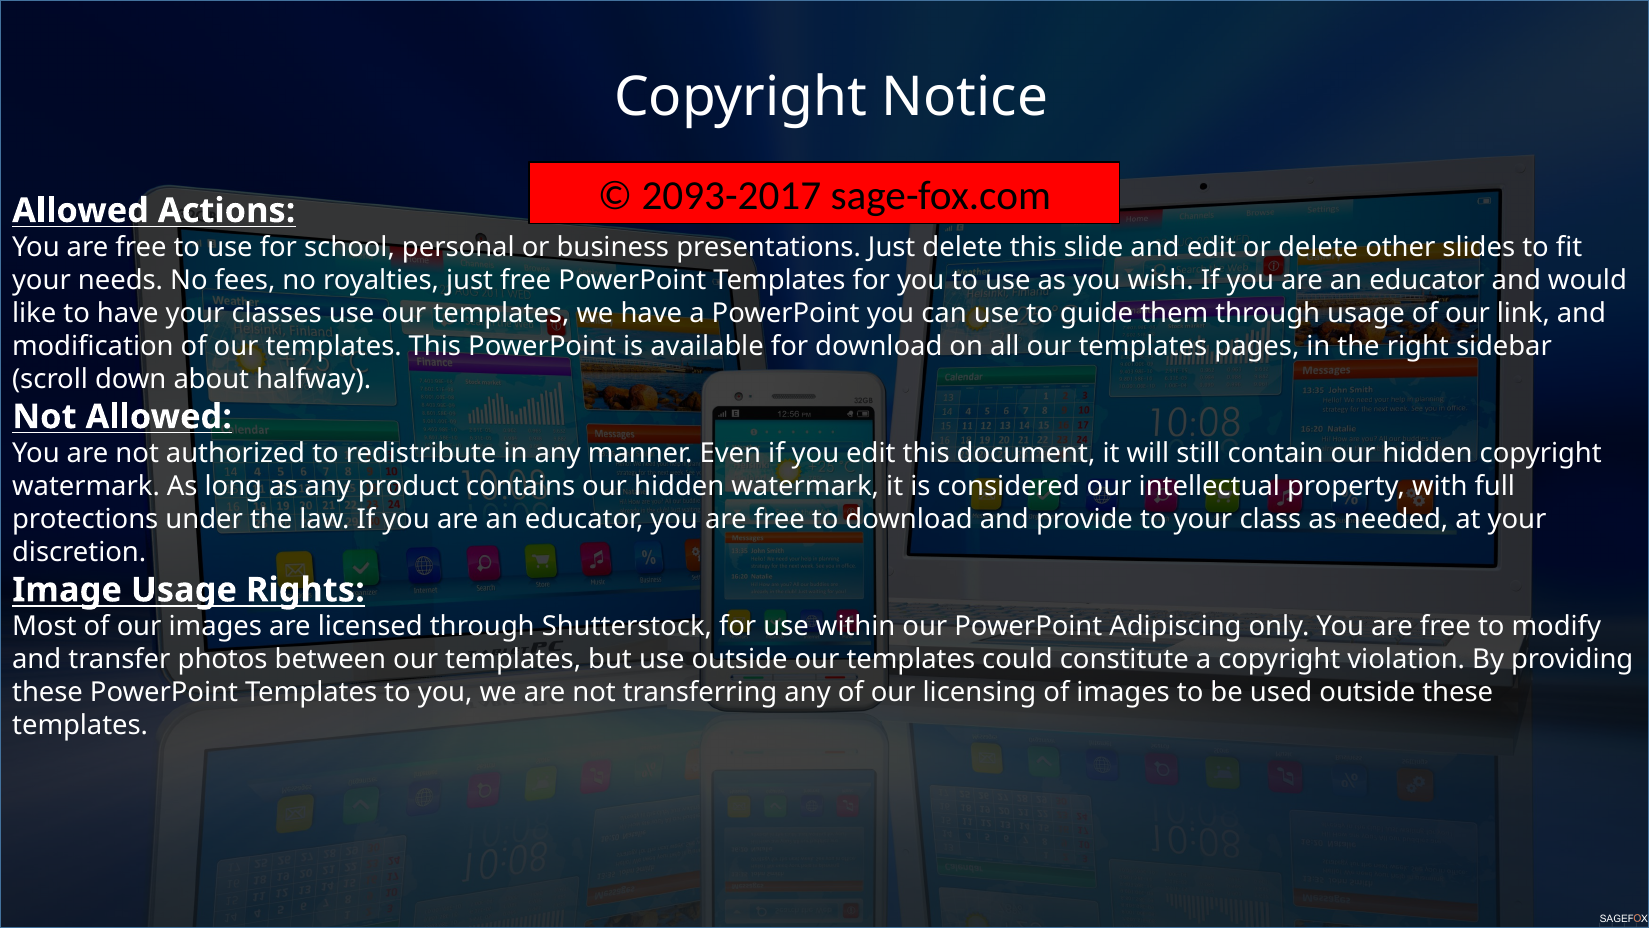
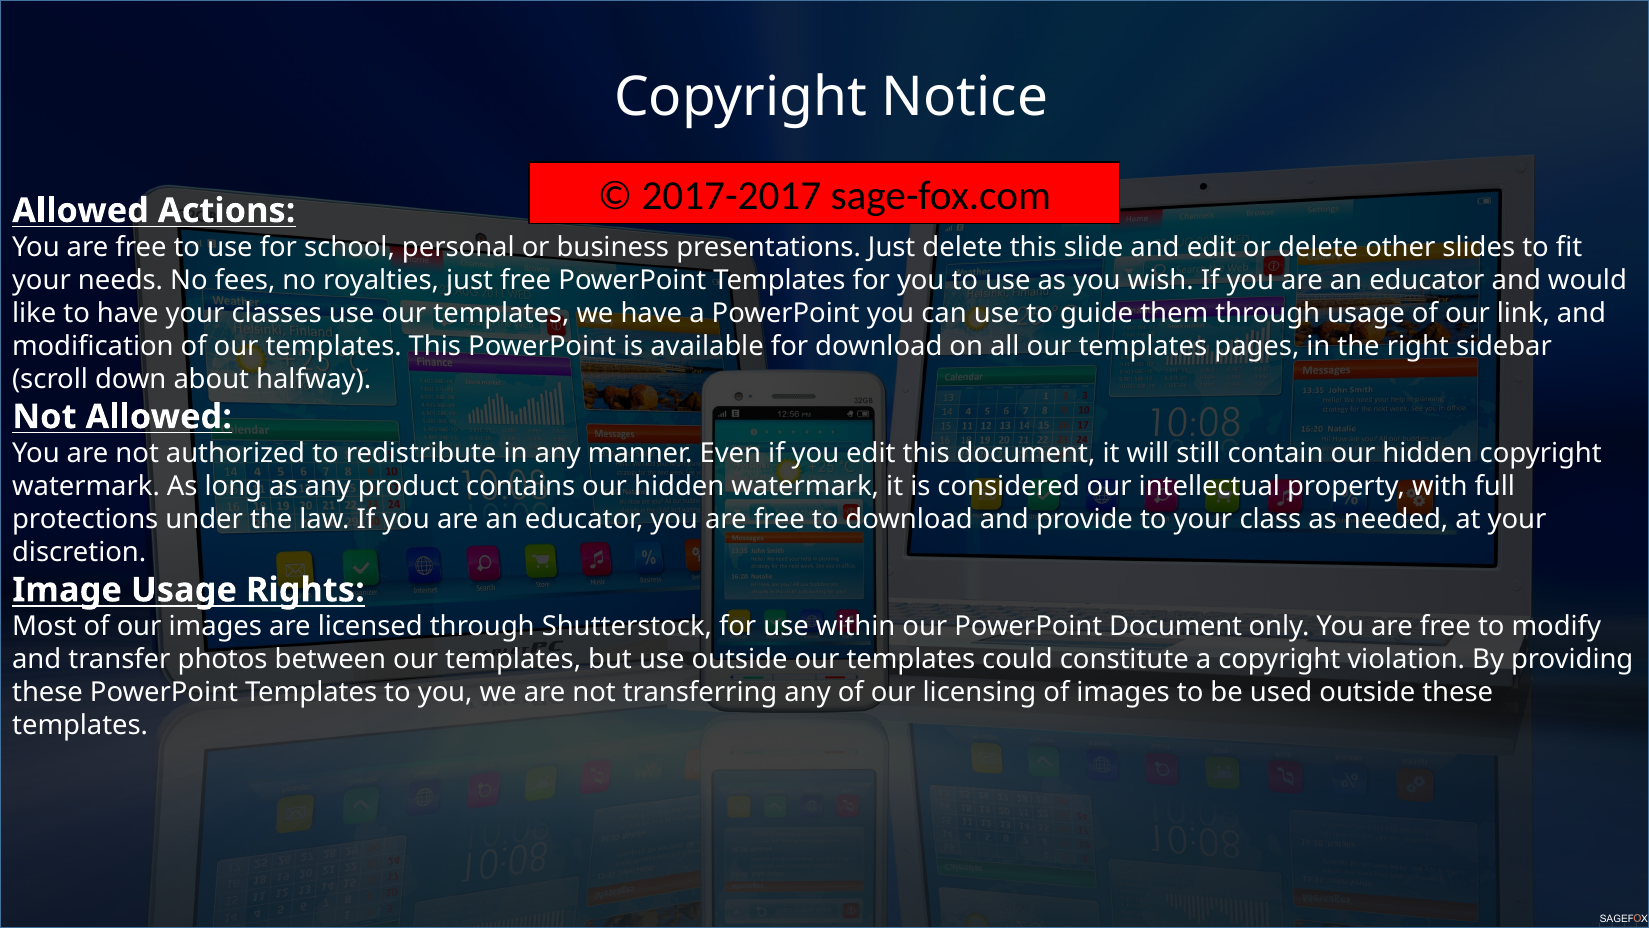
2093-2017: 2093-2017 -> 2017-2017
PowerPoint Adipiscing: Adipiscing -> Document
